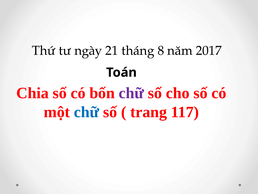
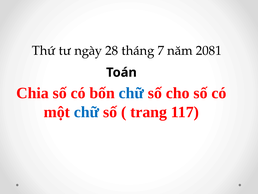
21: 21 -> 28
8: 8 -> 7
2017: 2017 -> 2081
chữ at (131, 93) colour: purple -> blue
